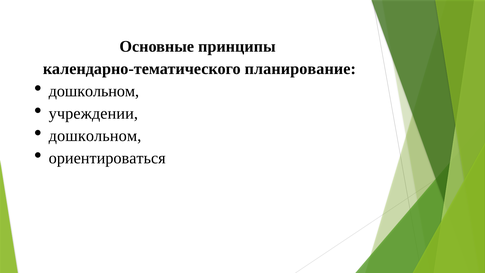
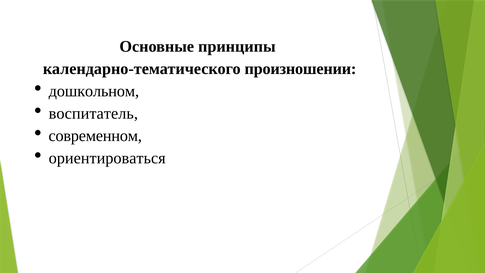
планирование: планирование -> произношении
учреждении: учреждении -> воспитатель
дошкольном at (95, 136): дошкольном -> современном
